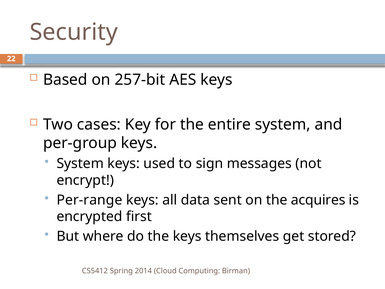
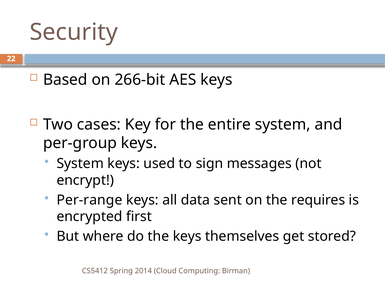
257-bit: 257-bit -> 266-bit
acquires: acquires -> requires
